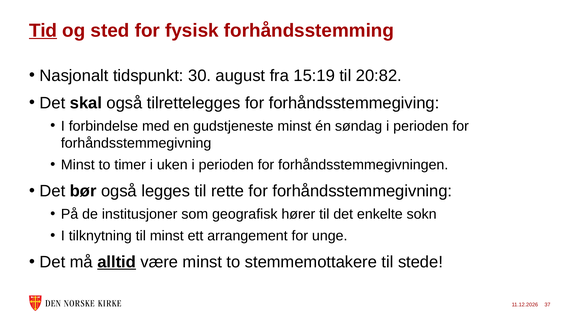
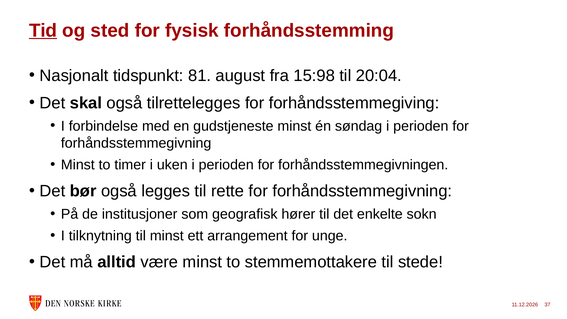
30: 30 -> 81
15:19: 15:19 -> 15:98
20:82: 20:82 -> 20:04
alltid underline: present -> none
